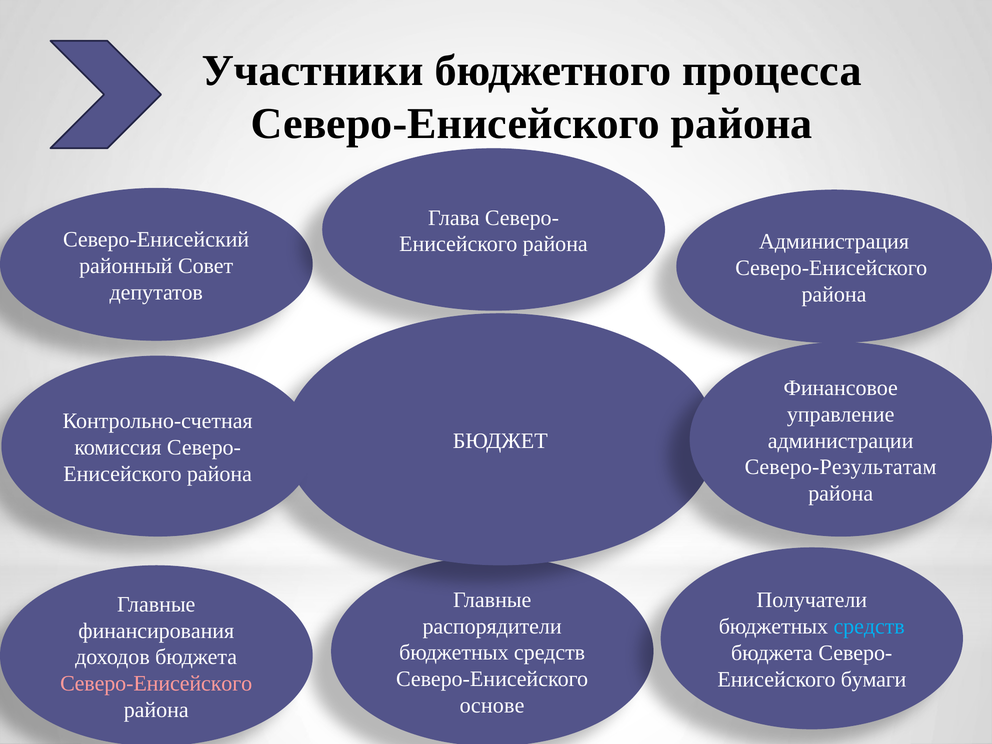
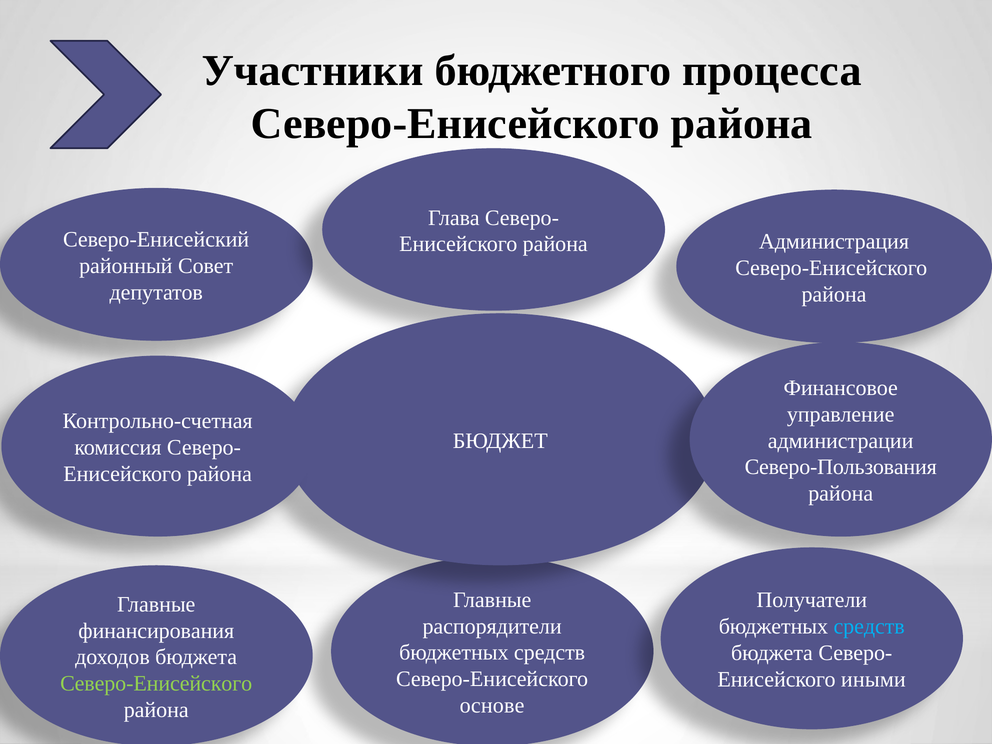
Северо-Результатам: Северо-Результатам -> Северо-Пользования
бумаги: бумаги -> иными
Северо-Енисейского at (156, 684) colour: pink -> light green
